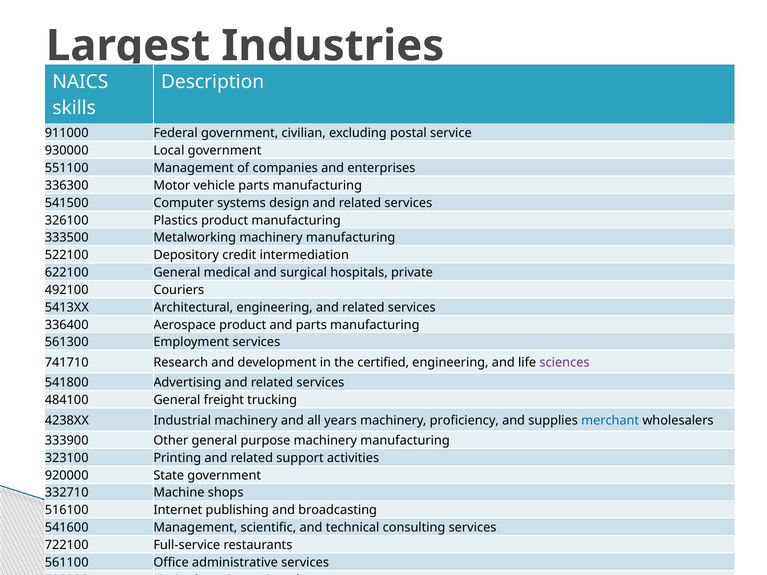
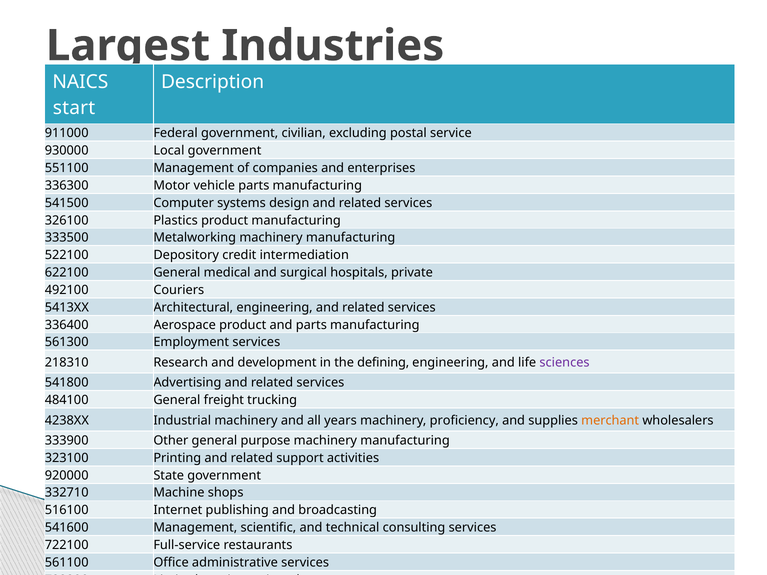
skills: skills -> start
741710: 741710 -> 218310
certified: certified -> defining
merchant colour: blue -> orange
